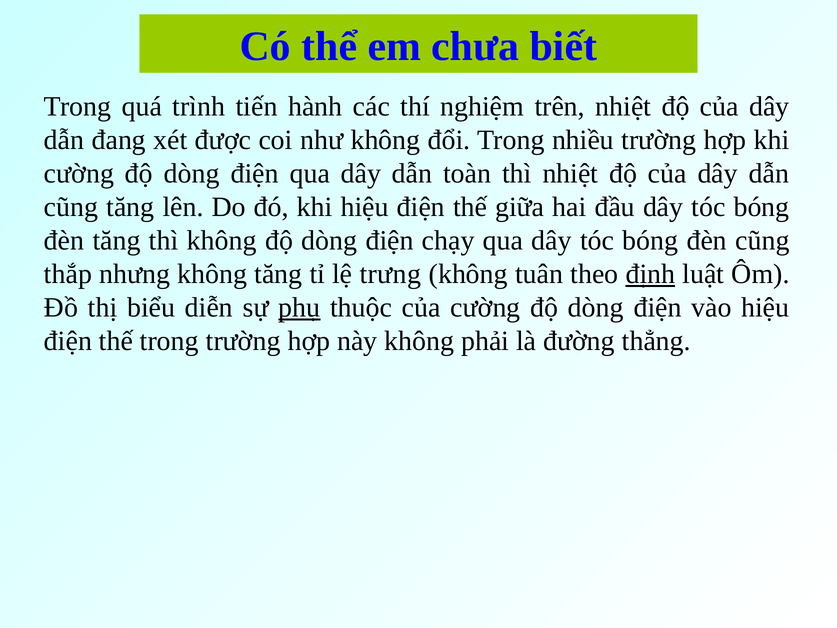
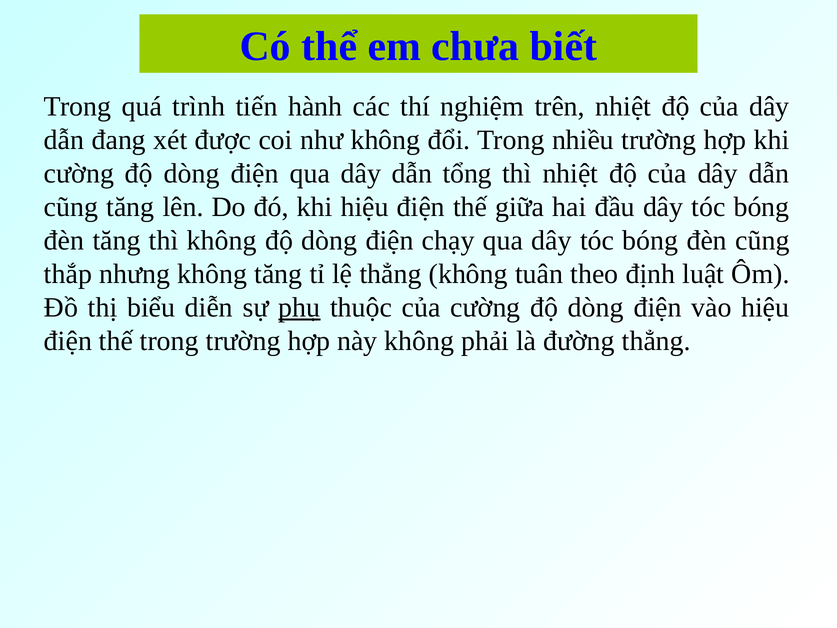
toàn: toàn -> tổng
lệ trưng: trưng -> thẳng
định underline: present -> none
